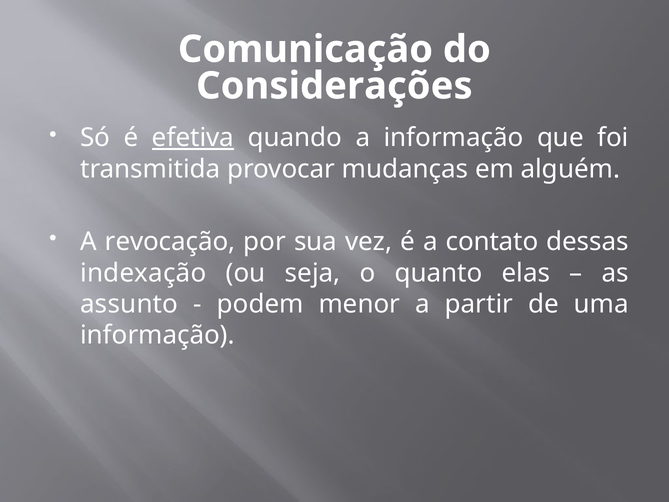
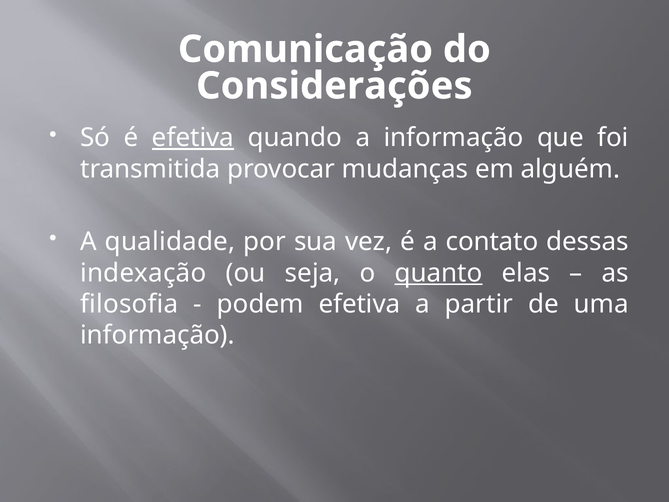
revocação: revocação -> qualidade
quanto underline: none -> present
assunto: assunto -> filosofia
podem menor: menor -> efetiva
